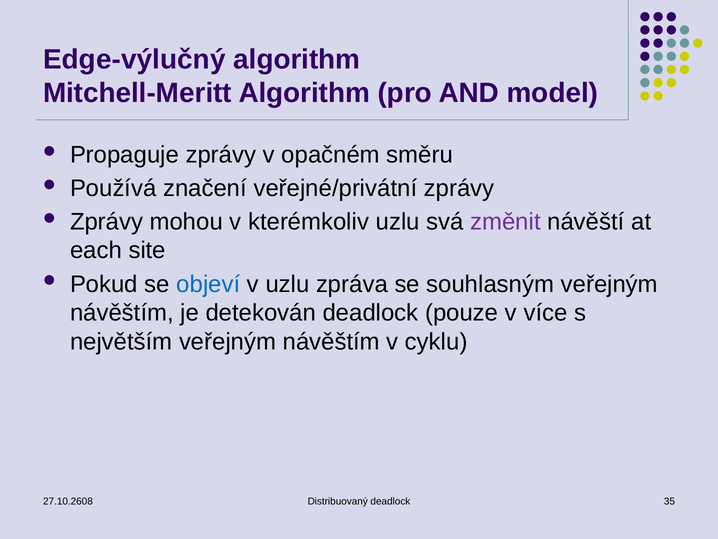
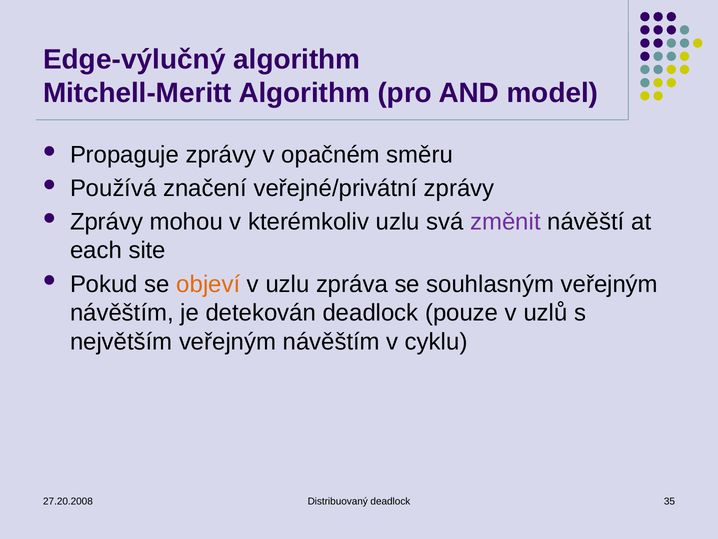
objeví colour: blue -> orange
více: více -> uzlů
27.10.2608: 27.10.2608 -> 27.20.2008
